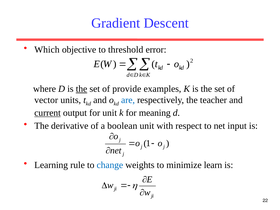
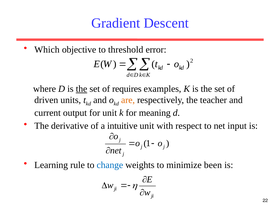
provide: provide -> requires
vector: vector -> driven
are colour: blue -> orange
current underline: present -> none
boolean: boolean -> intuitive
learn: learn -> been
